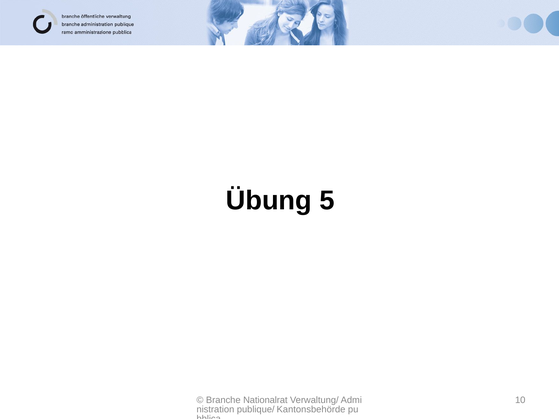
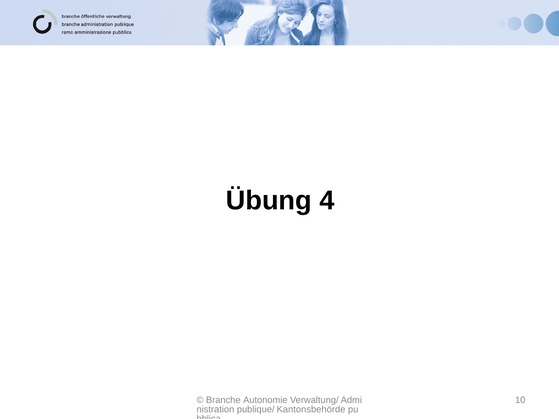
5: 5 -> 4
Nationalrat: Nationalrat -> Autonomie
